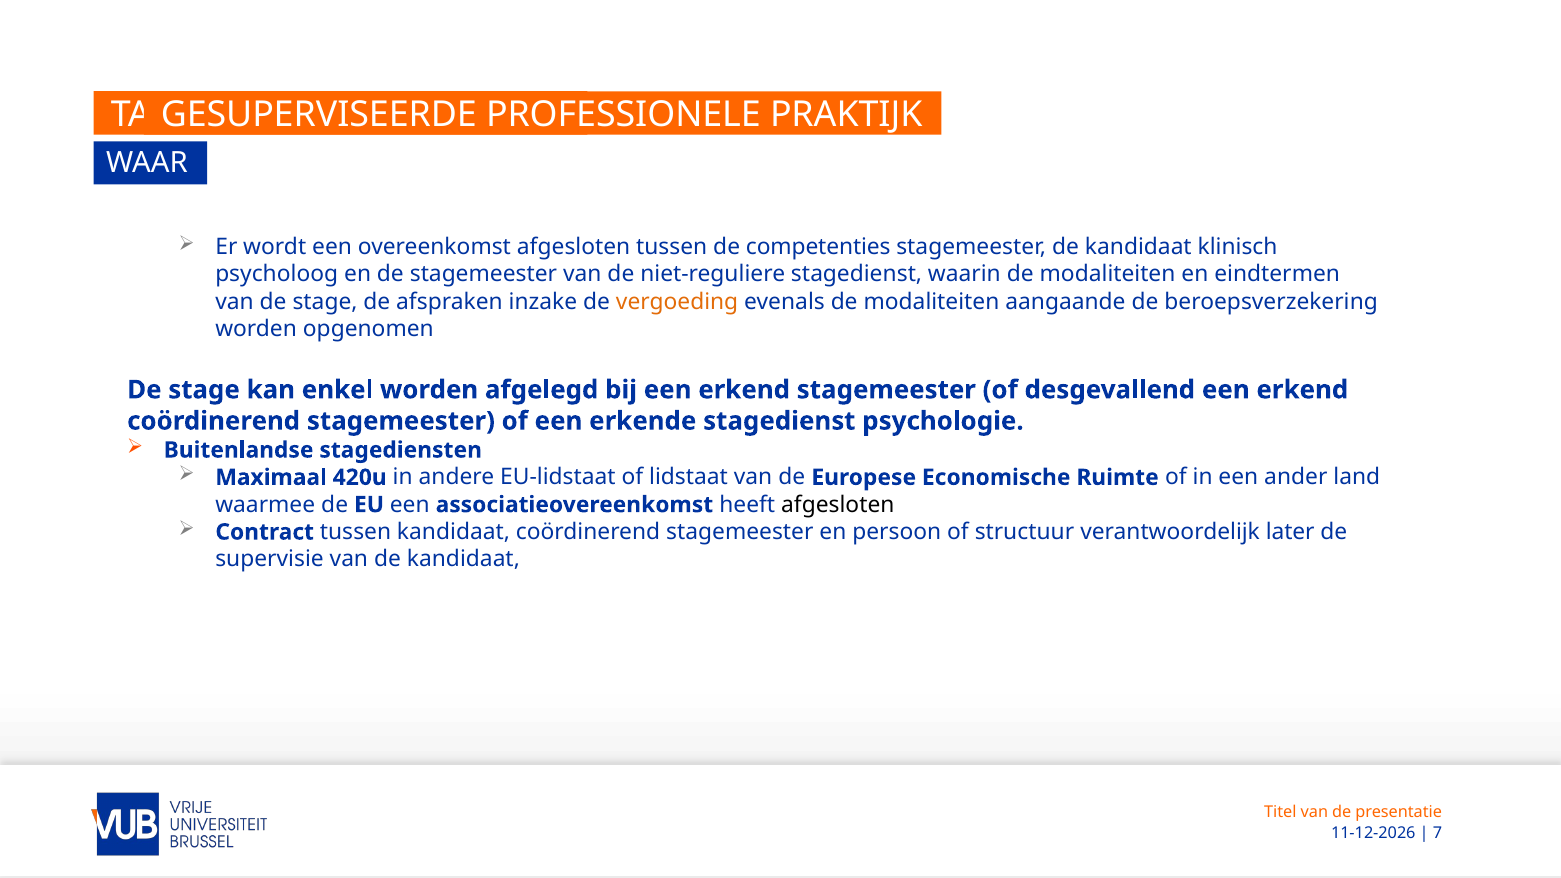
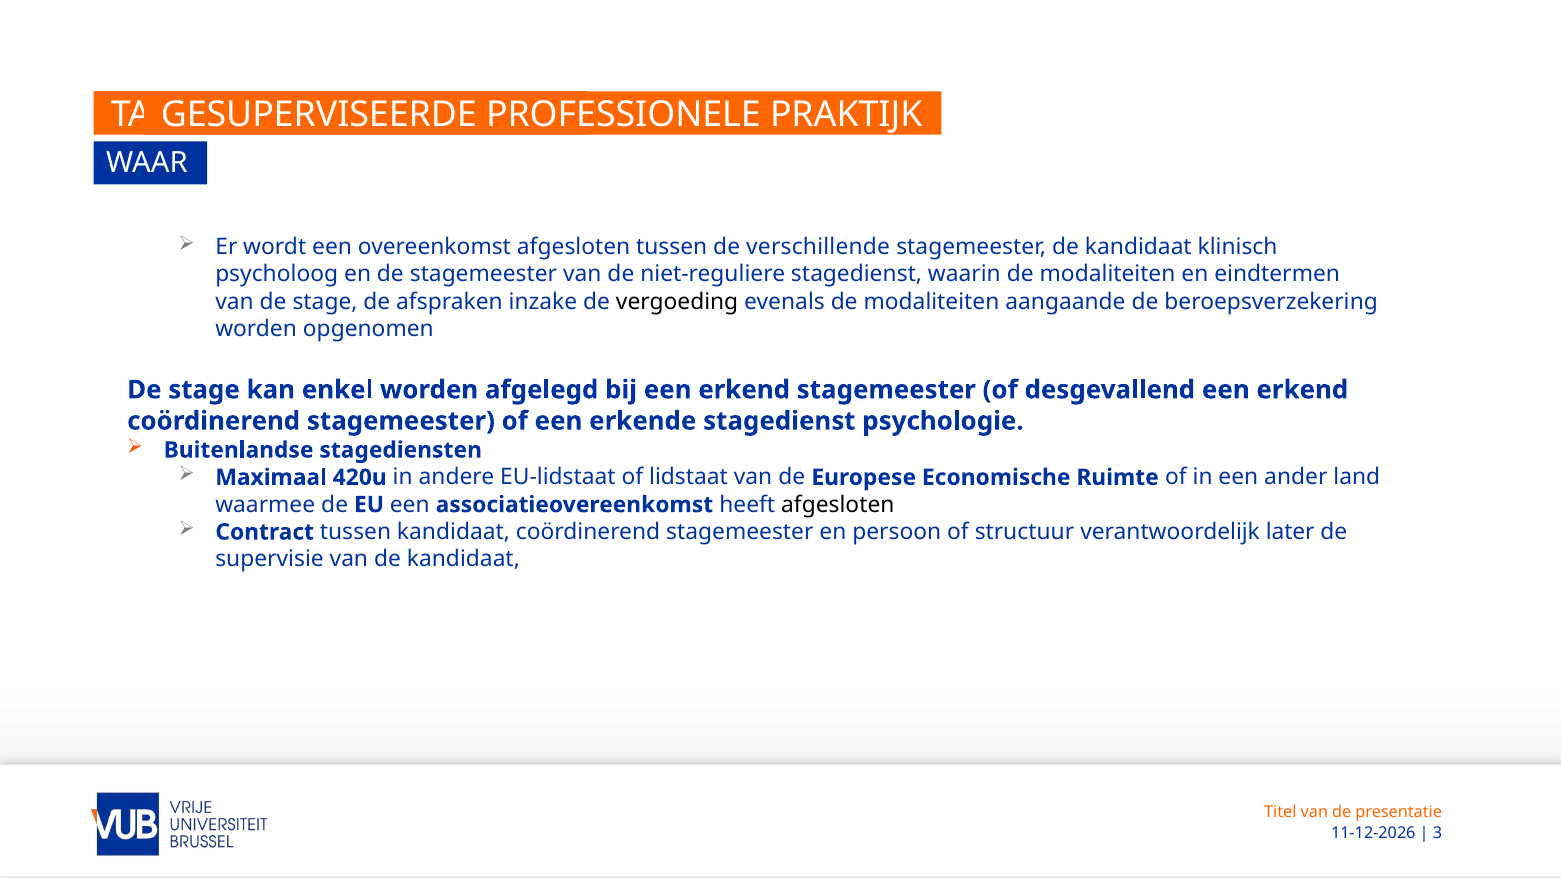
competenties: competenties -> verschillende
vergoeding colour: orange -> black
7: 7 -> 3
